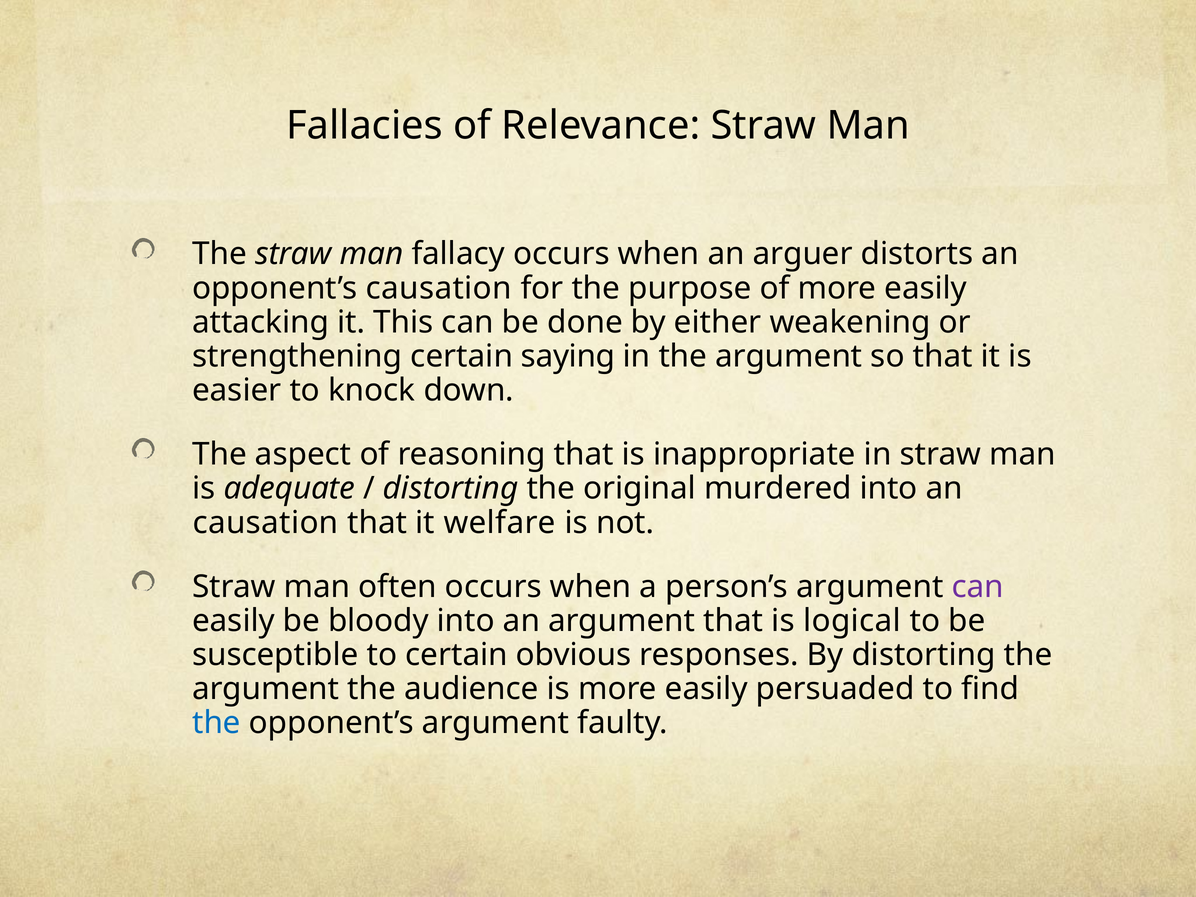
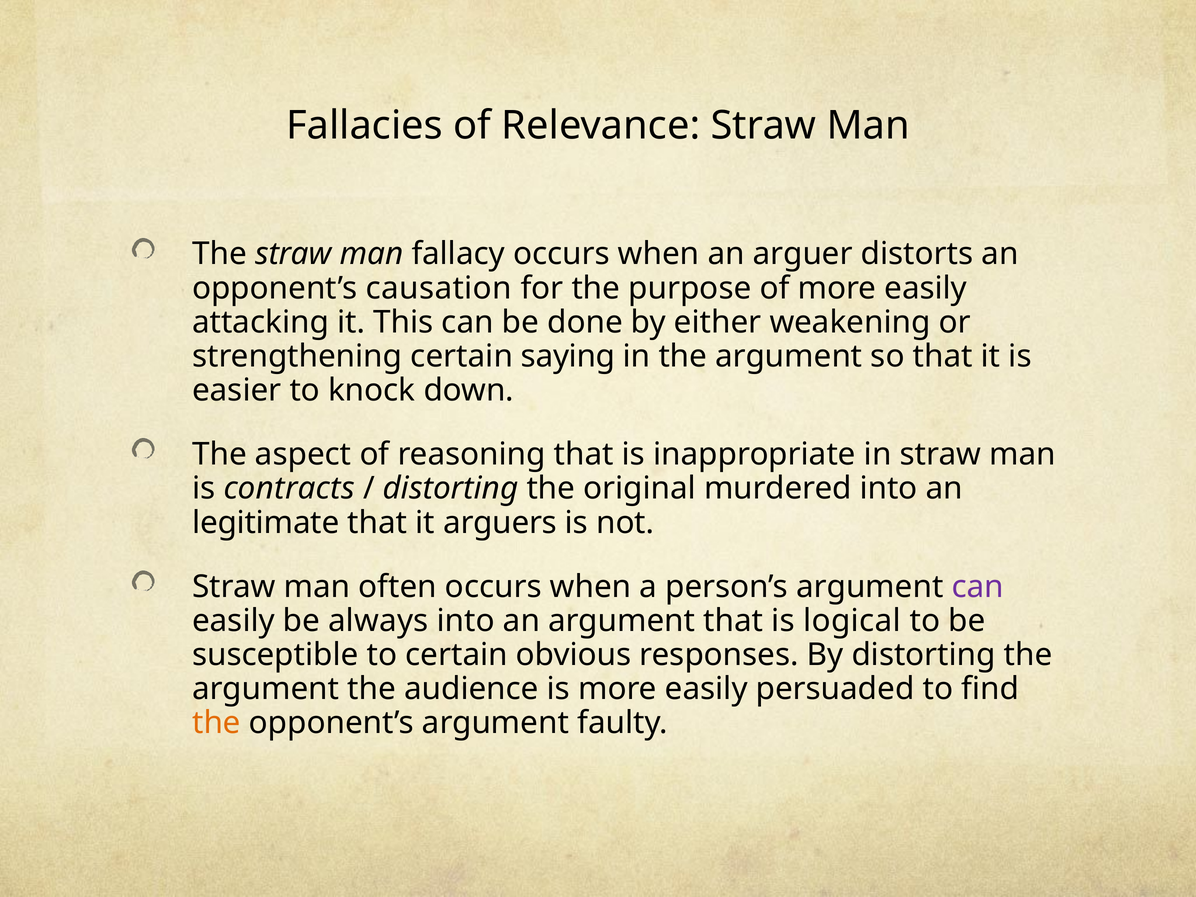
adequate: adequate -> contracts
causation at (266, 523): causation -> legitimate
welfare: welfare -> arguers
bloody: bloody -> always
the at (216, 723) colour: blue -> orange
